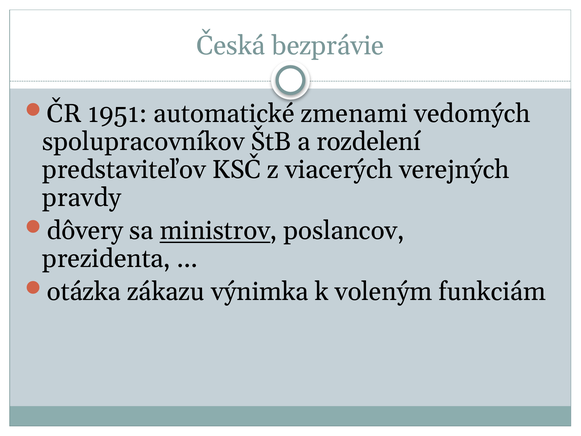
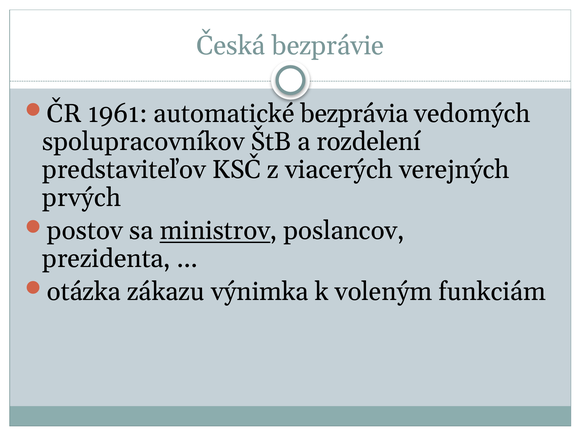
1951: 1951 -> 1961
zmenami: zmenami -> bezprávia
pravdy: pravdy -> prvých
dôvery: dôvery -> postov
